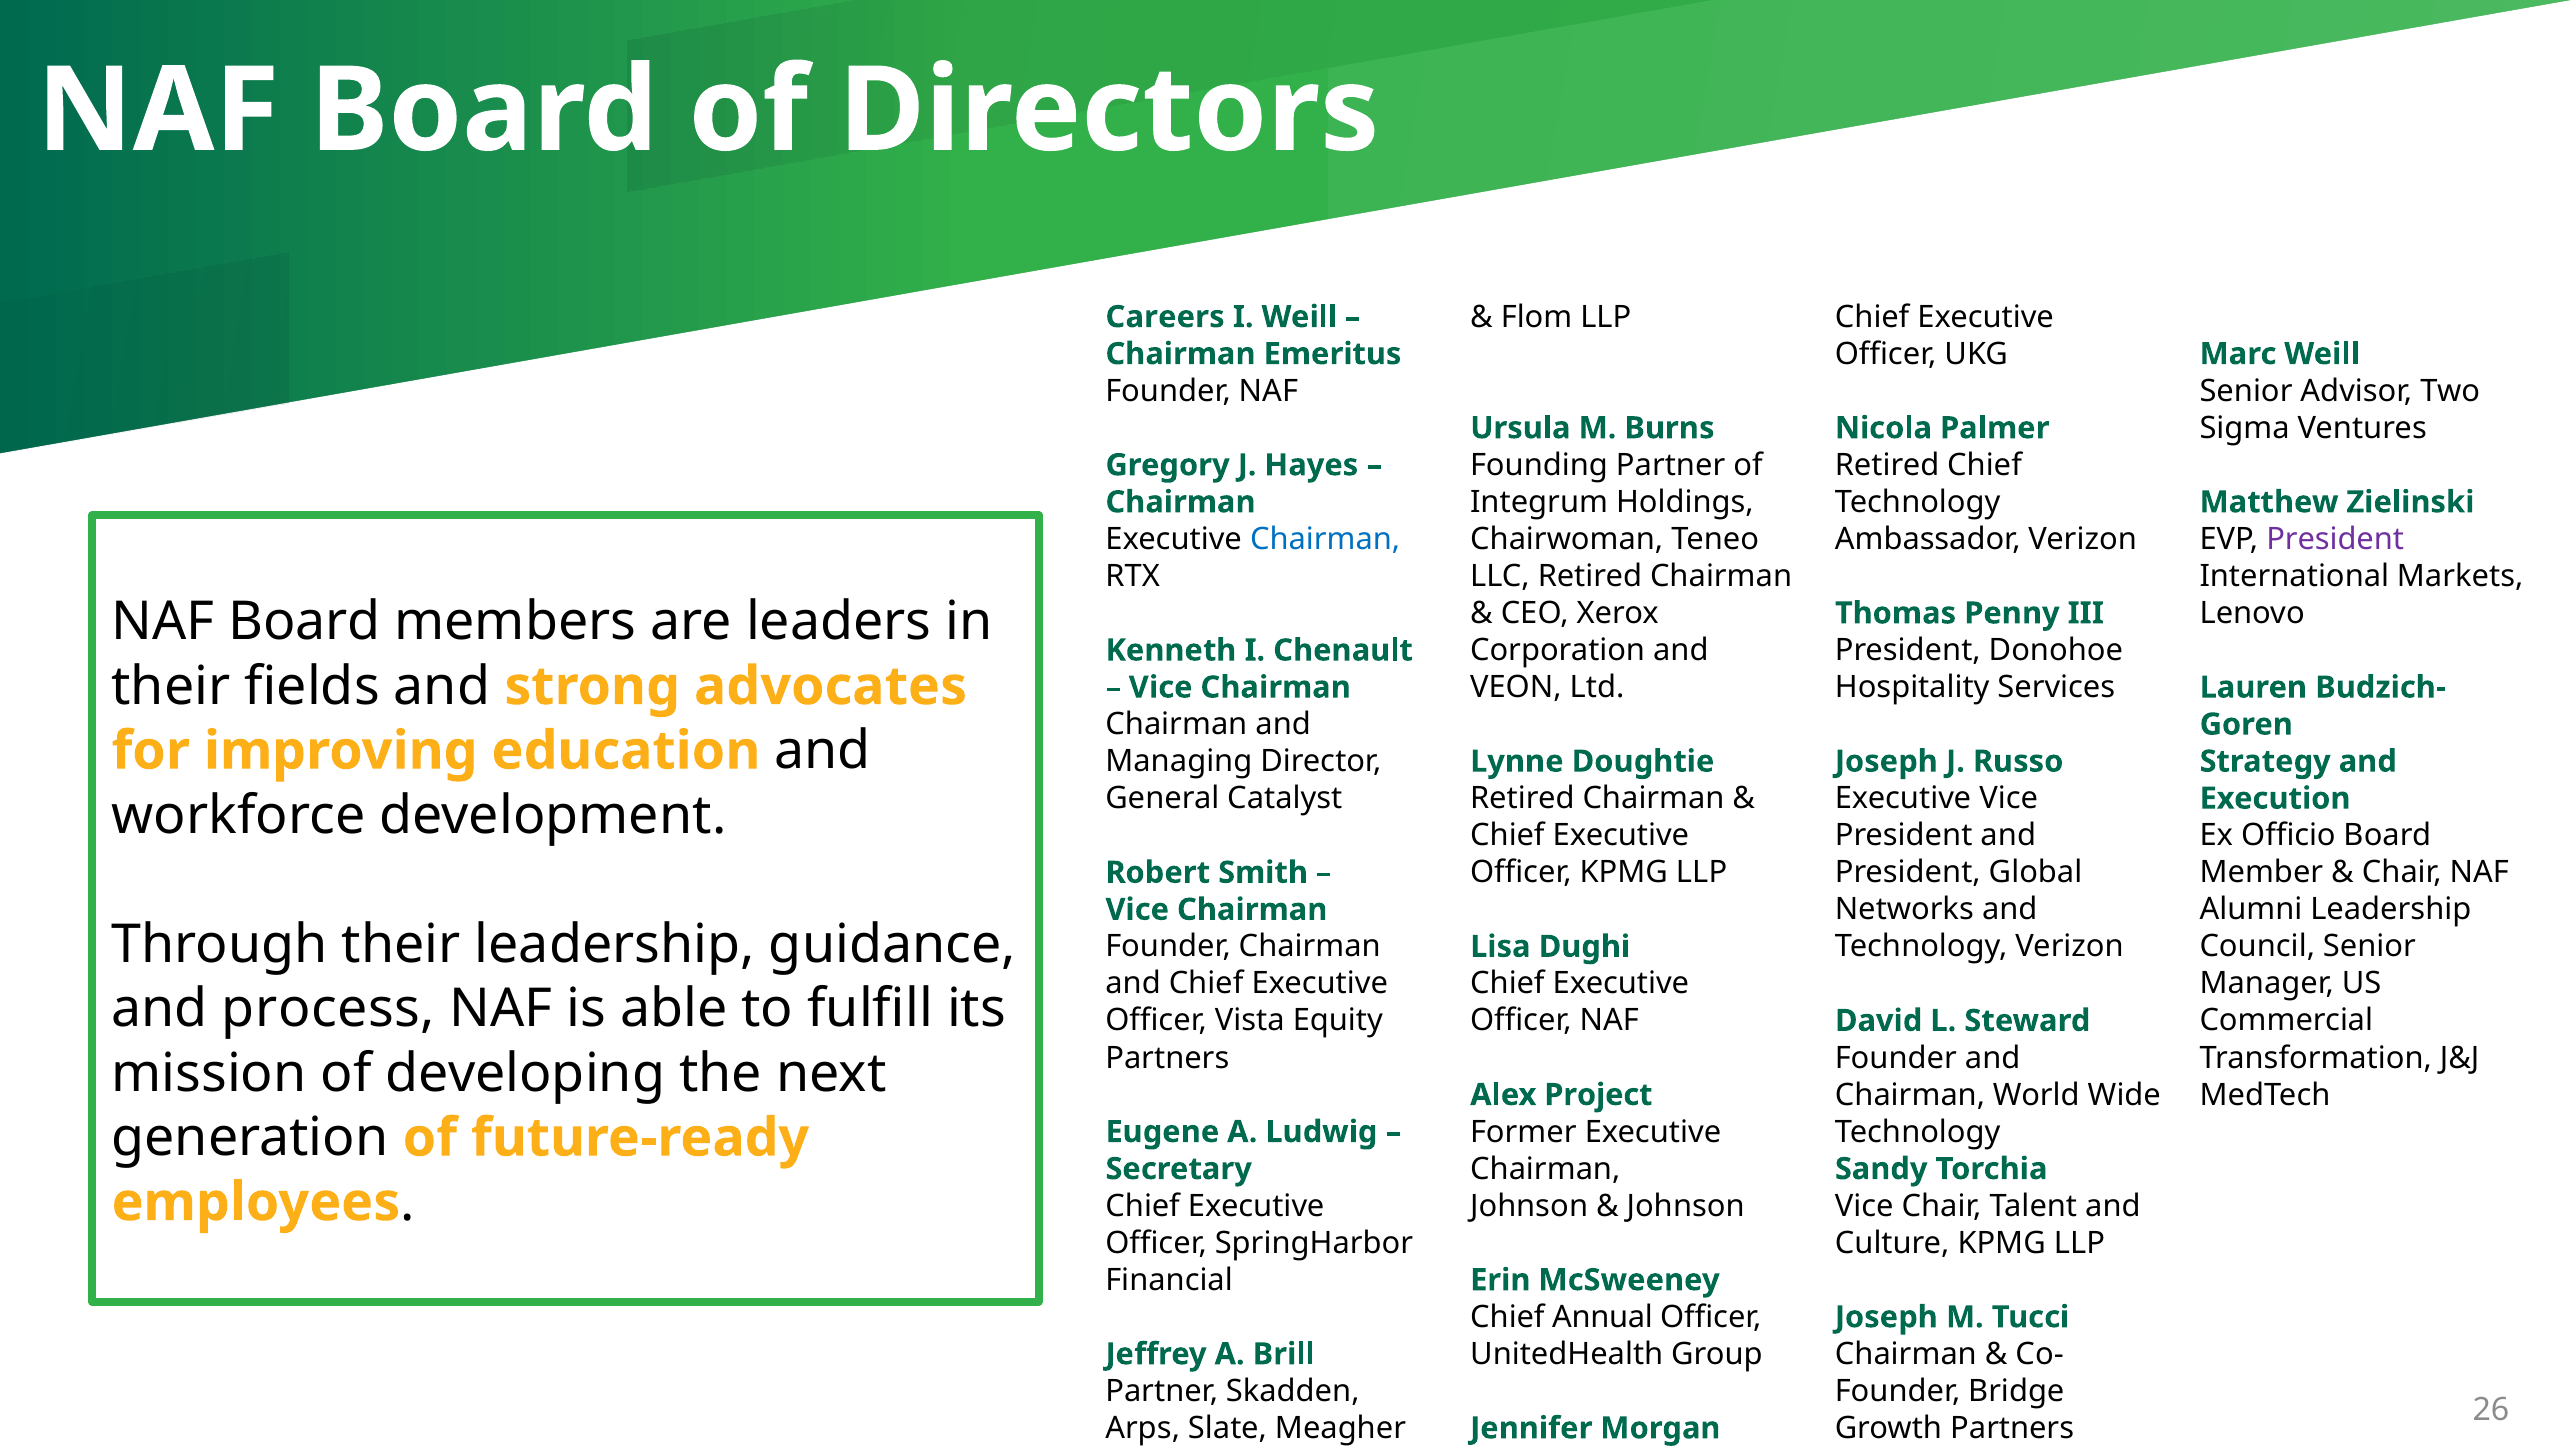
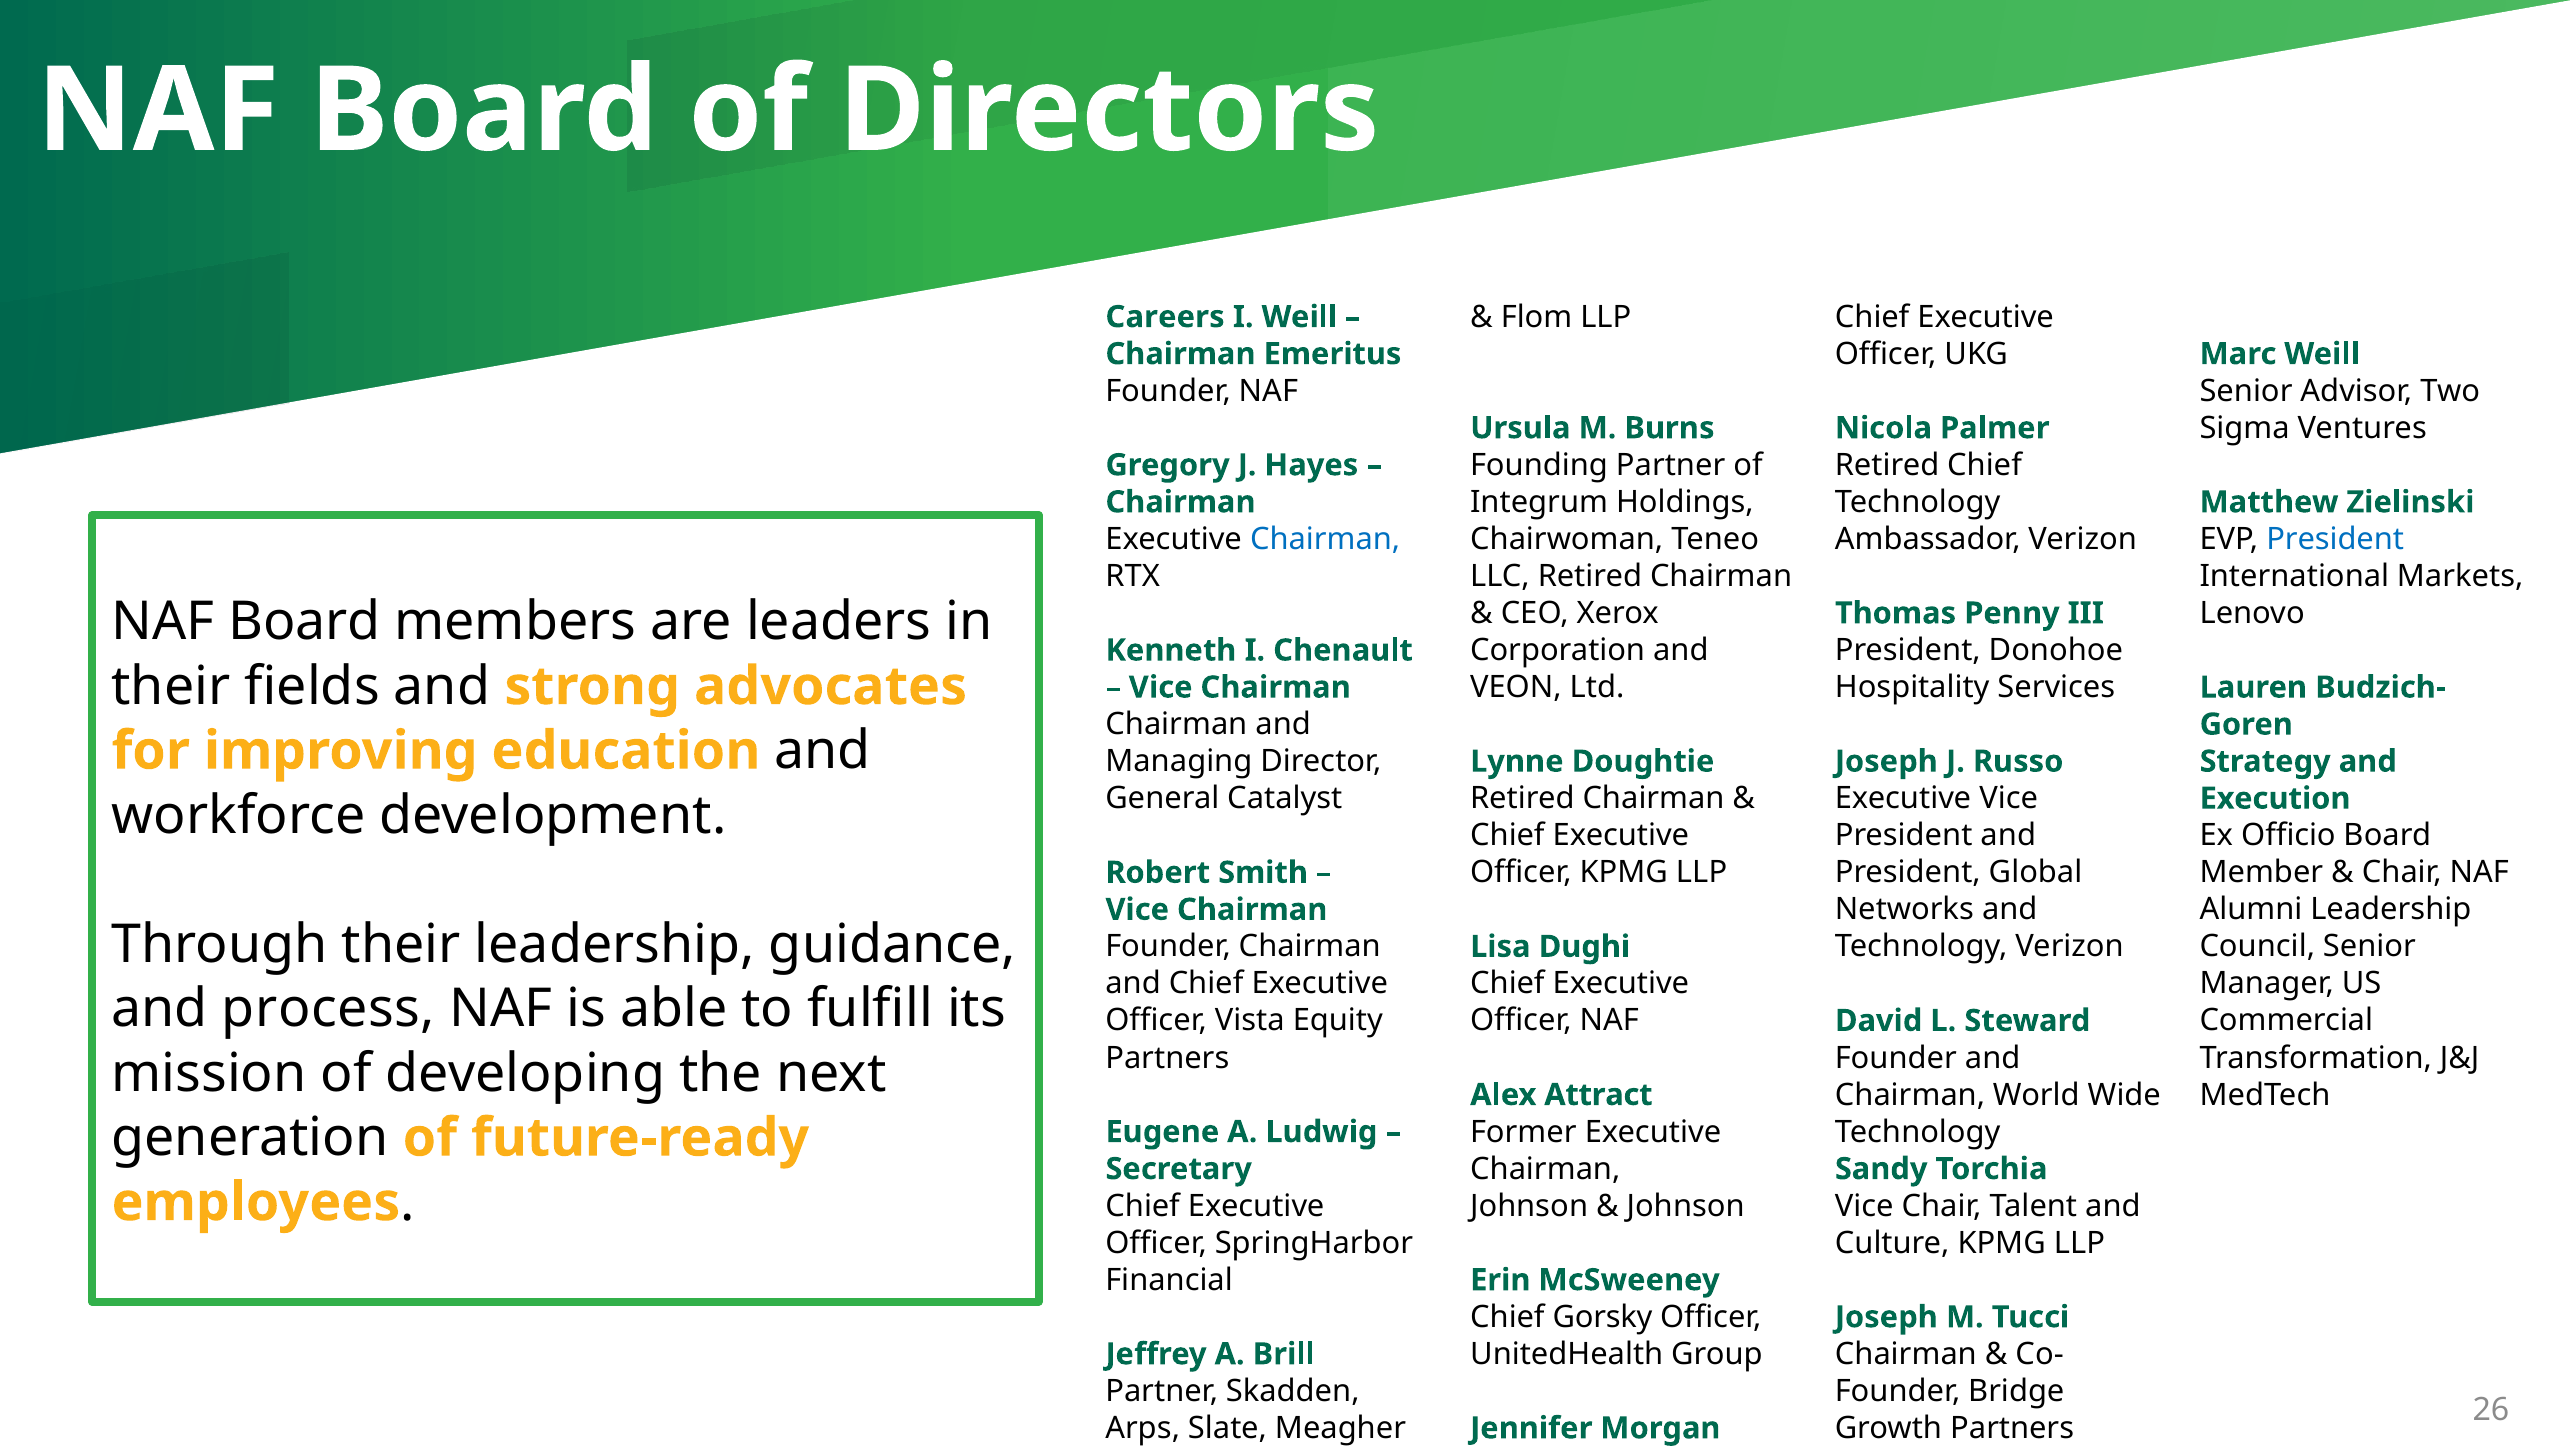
President at (2335, 539) colour: purple -> blue
Project: Project -> Attract
Annual: Annual -> Gorsky
